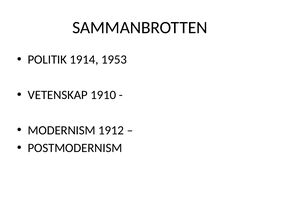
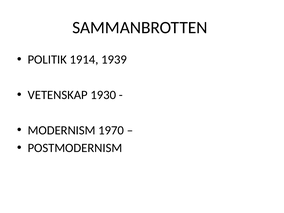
1953: 1953 -> 1939
1910: 1910 -> 1930
1912: 1912 -> 1970
